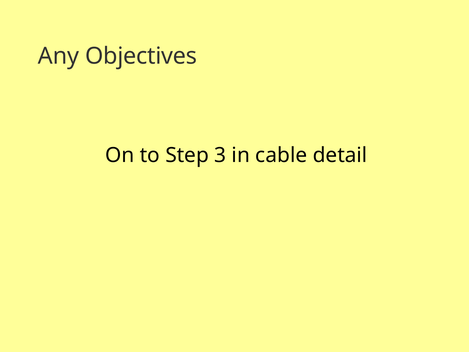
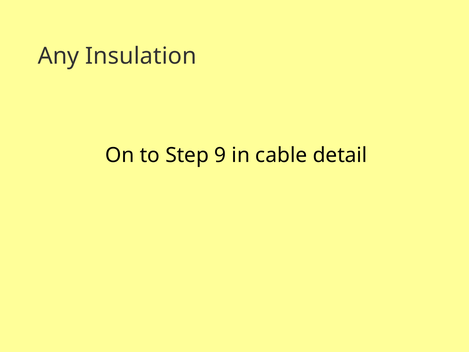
Objectives: Objectives -> Insulation
3: 3 -> 9
